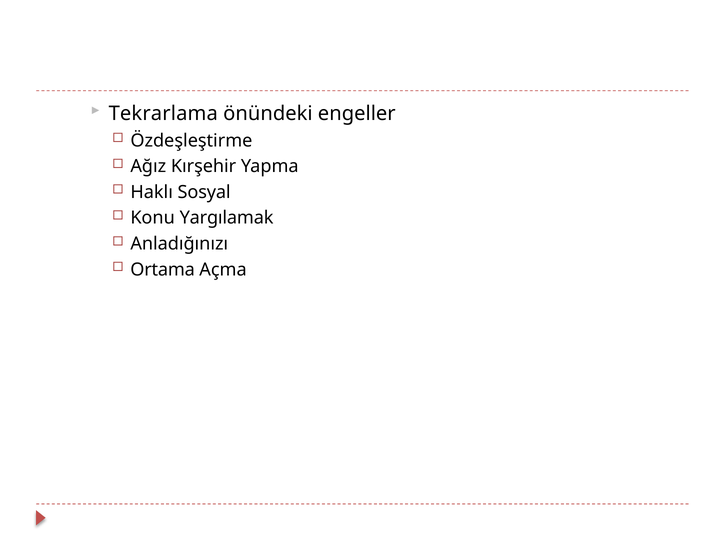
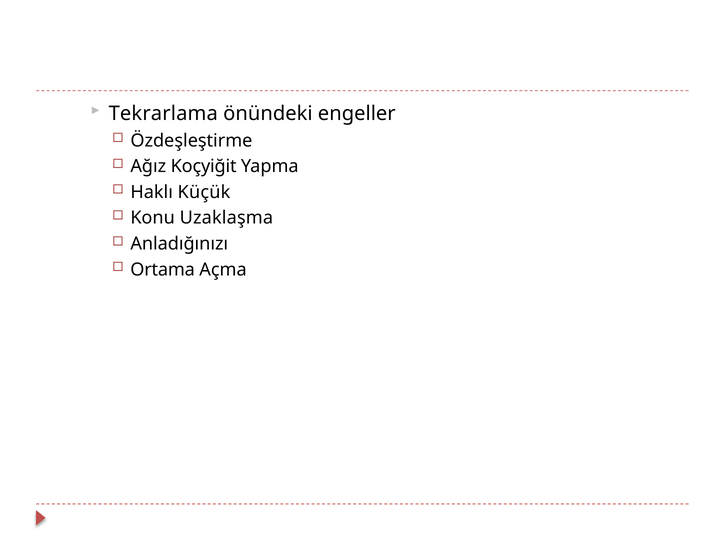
Kırşehir: Kırşehir -> Koçyiğit
Sosyal: Sosyal -> Küçük
Yargılamak: Yargılamak -> Uzaklaşma
